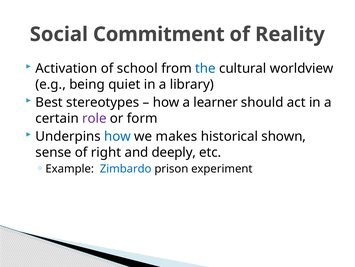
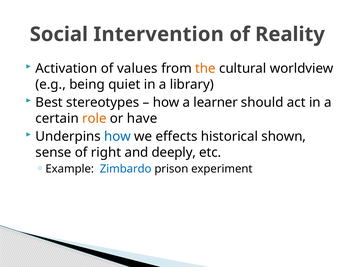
Commitment: Commitment -> Intervention
school: school -> values
the colour: blue -> orange
role colour: purple -> orange
form: form -> have
makes: makes -> effects
